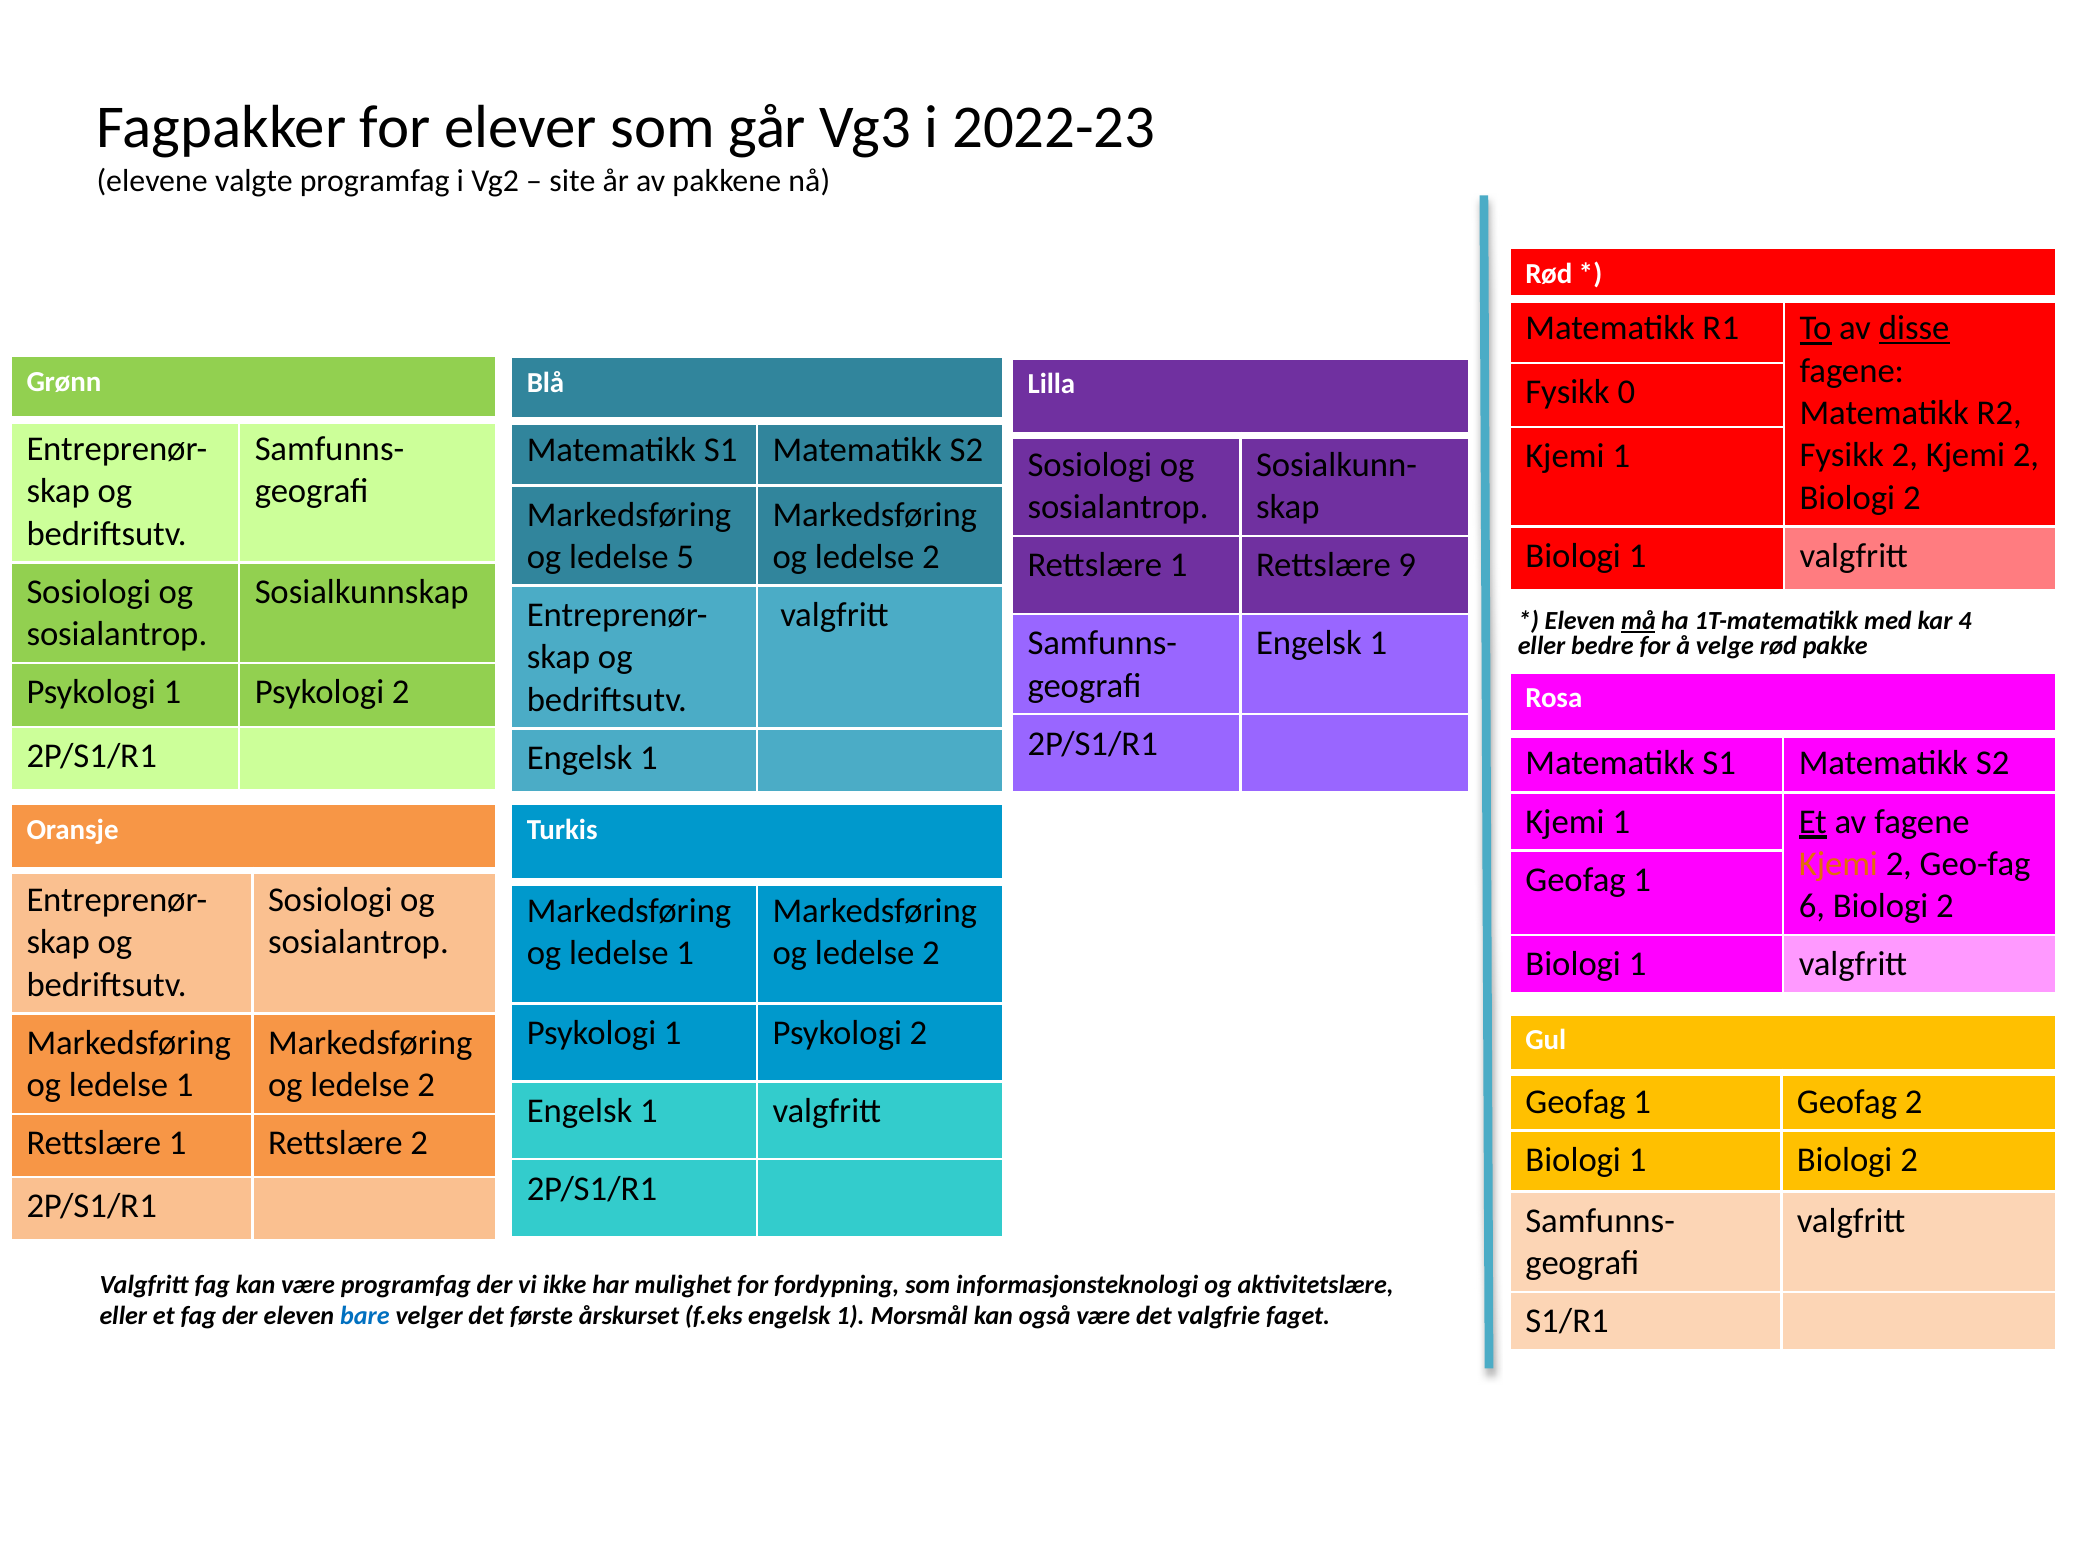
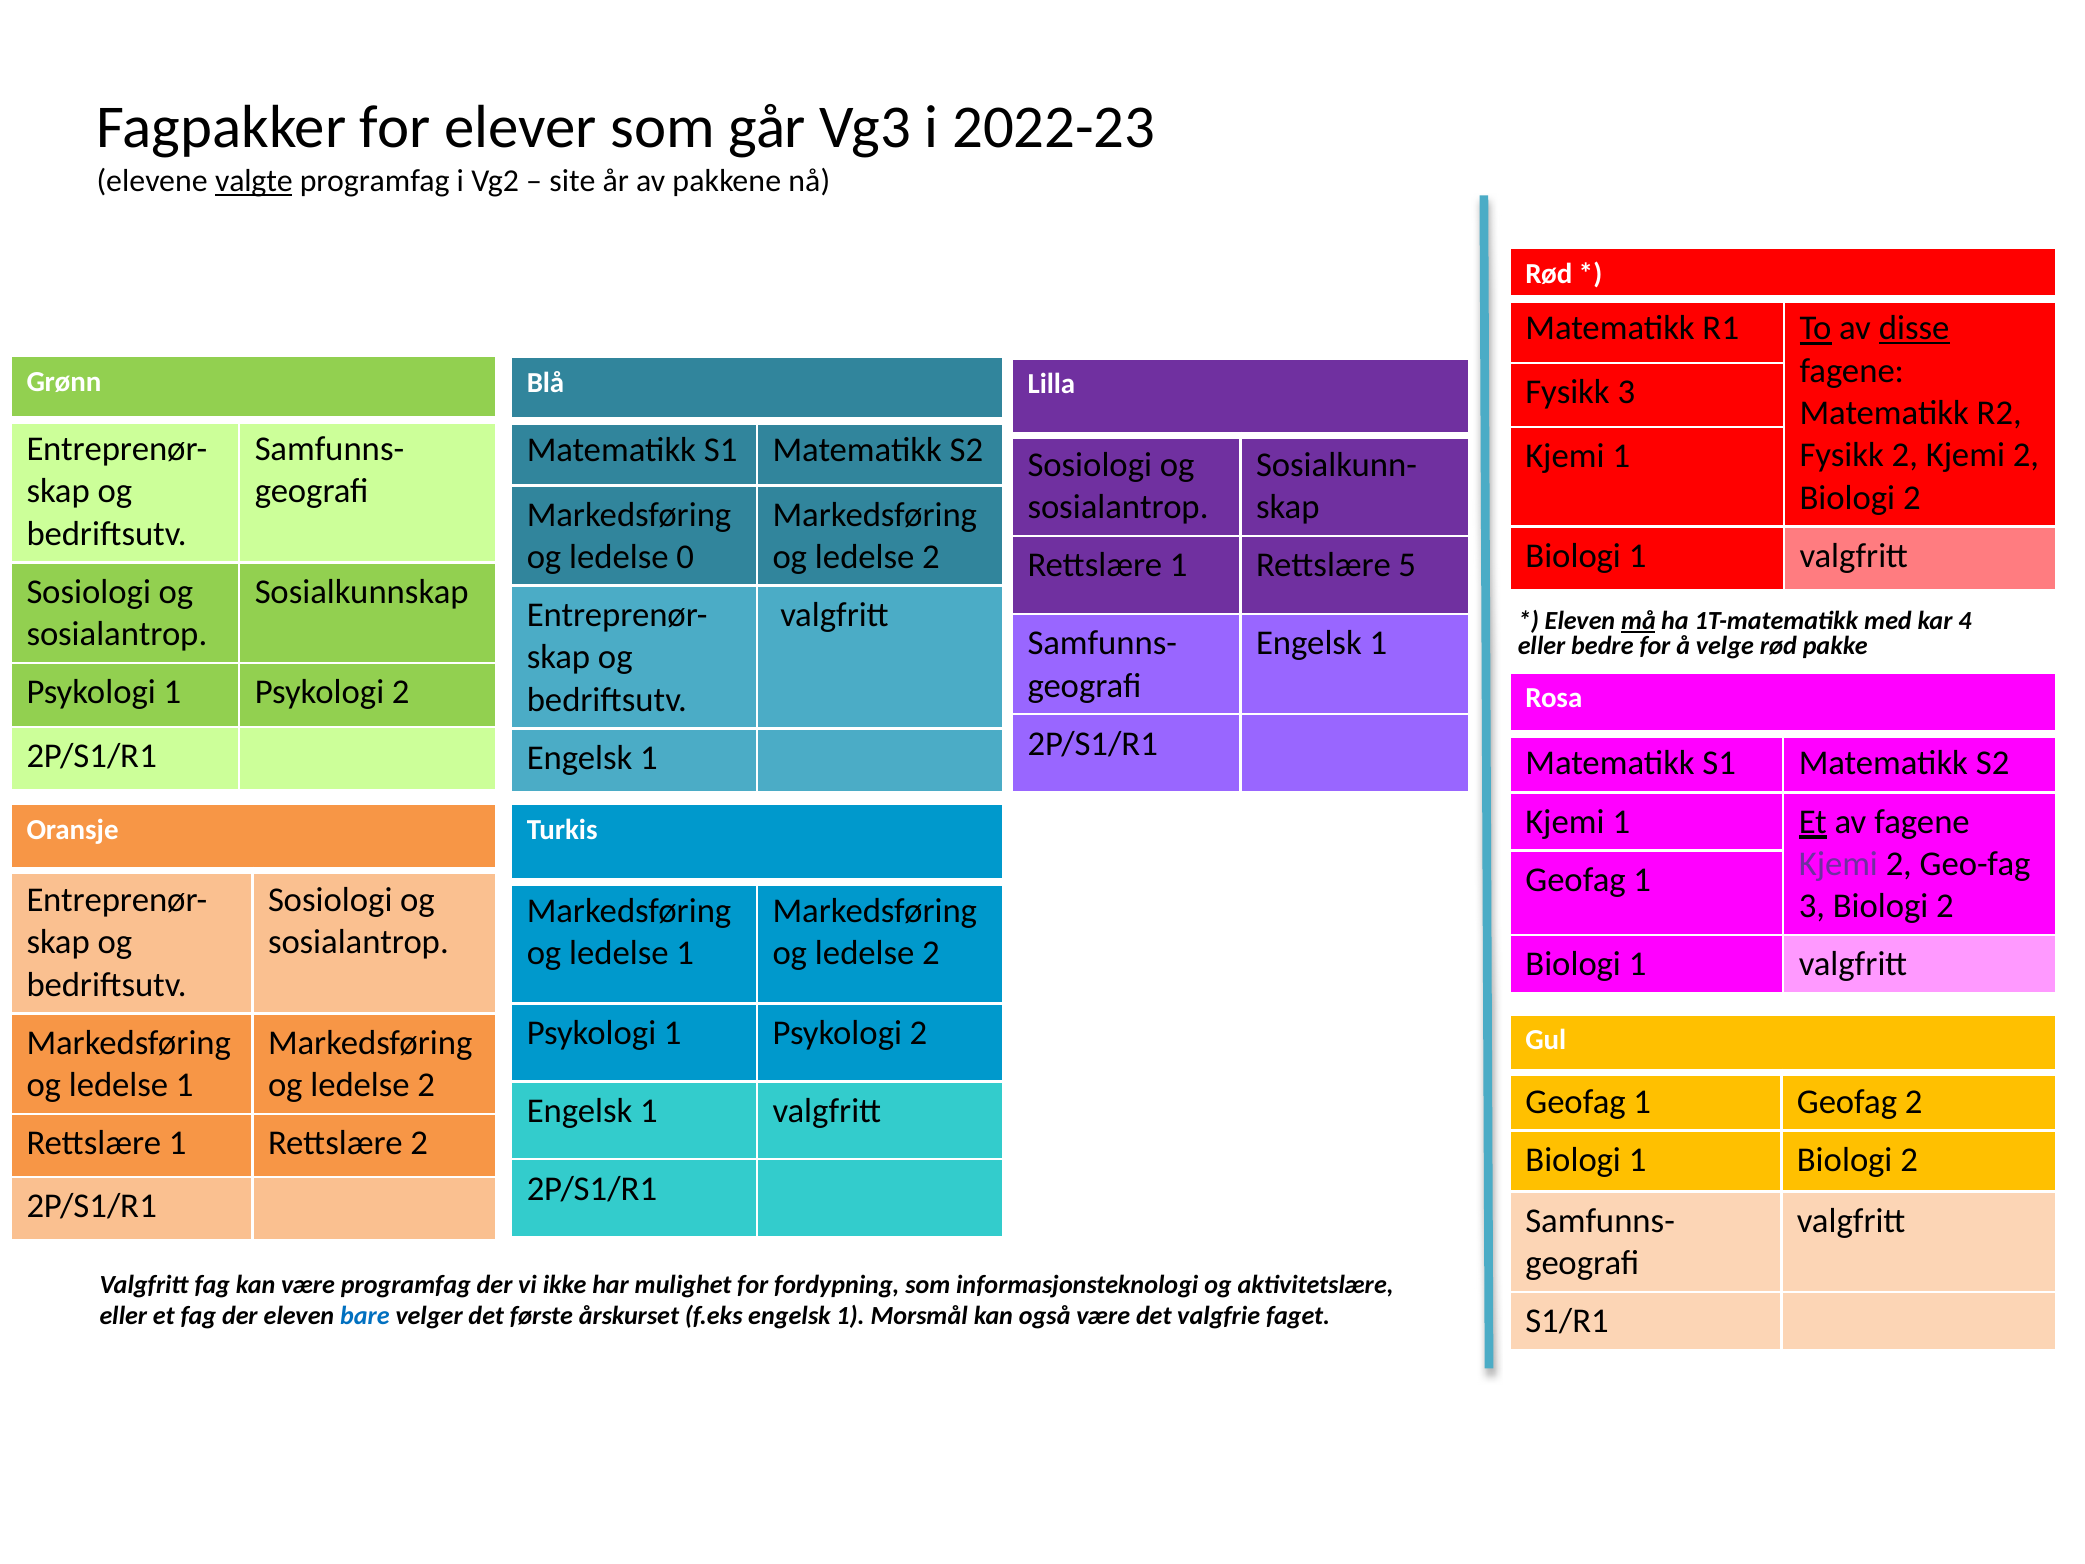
valgte underline: none -> present
Fysikk 0: 0 -> 3
5: 5 -> 0
9: 9 -> 5
Kjemi at (1838, 864) colour: orange -> purple
6 at (1812, 906): 6 -> 3
